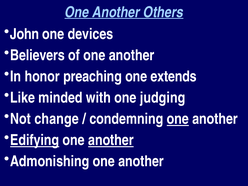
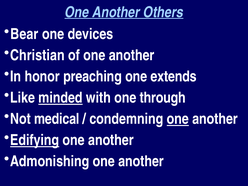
John: John -> Bear
Believers: Believers -> Christian
minded underline: none -> present
judging: judging -> through
change: change -> medical
another at (111, 140) underline: present -> none
